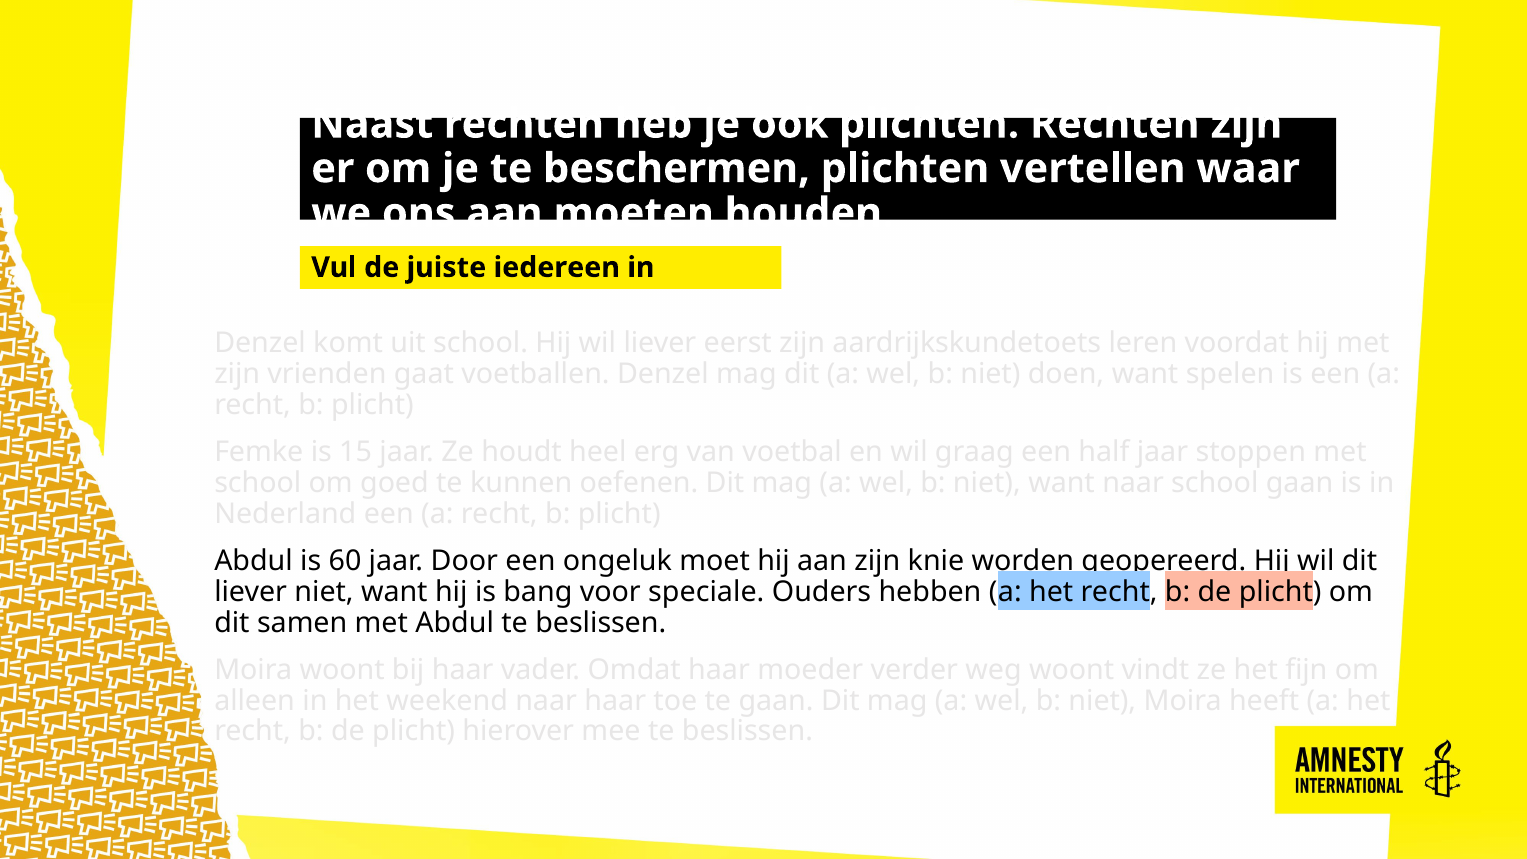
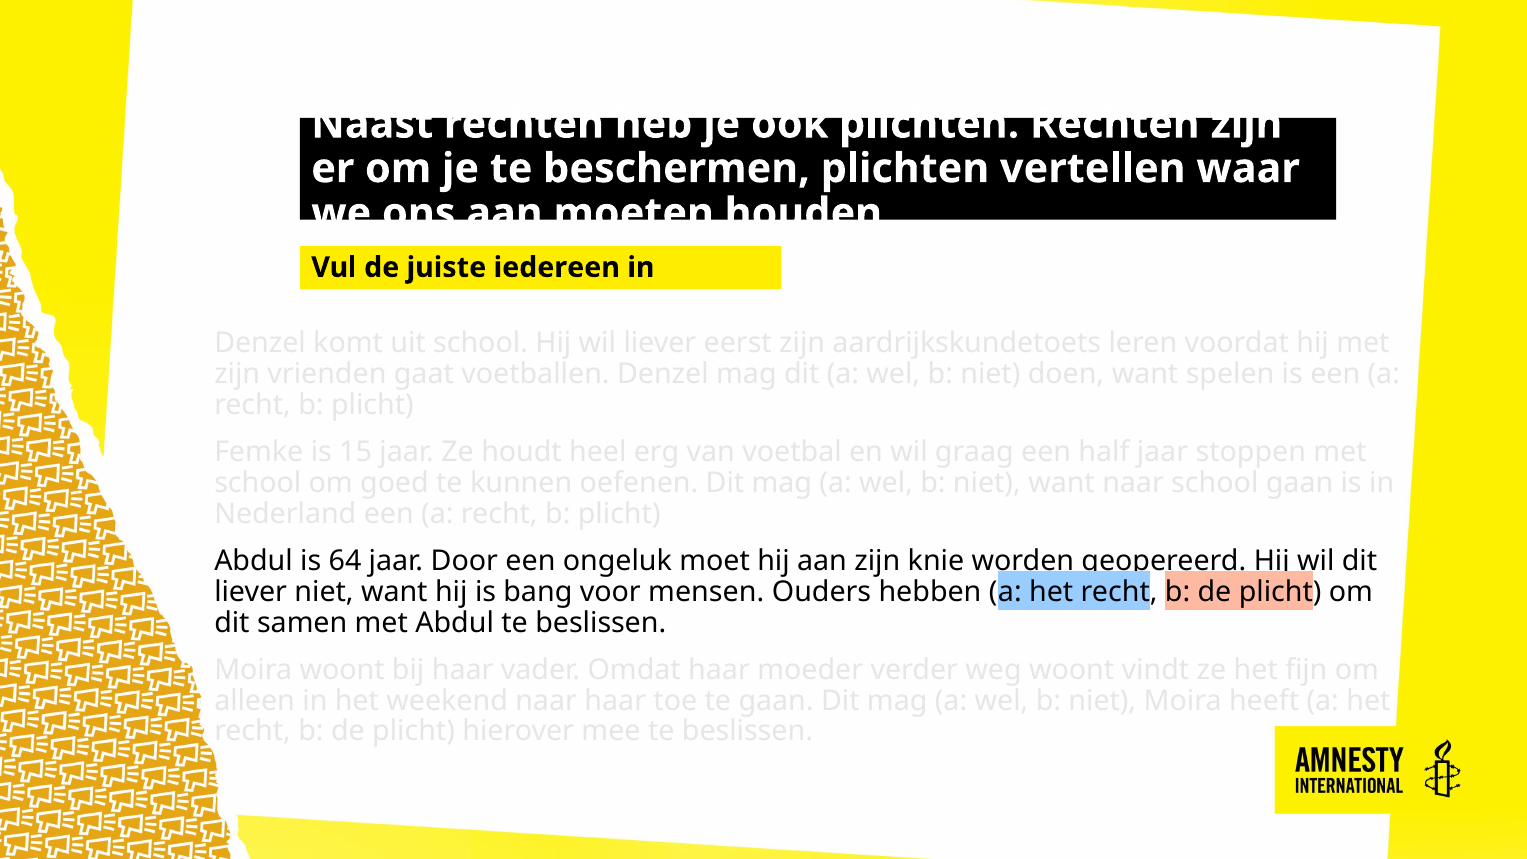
60: 60 -> 64
speciale: speciale -> mensen
